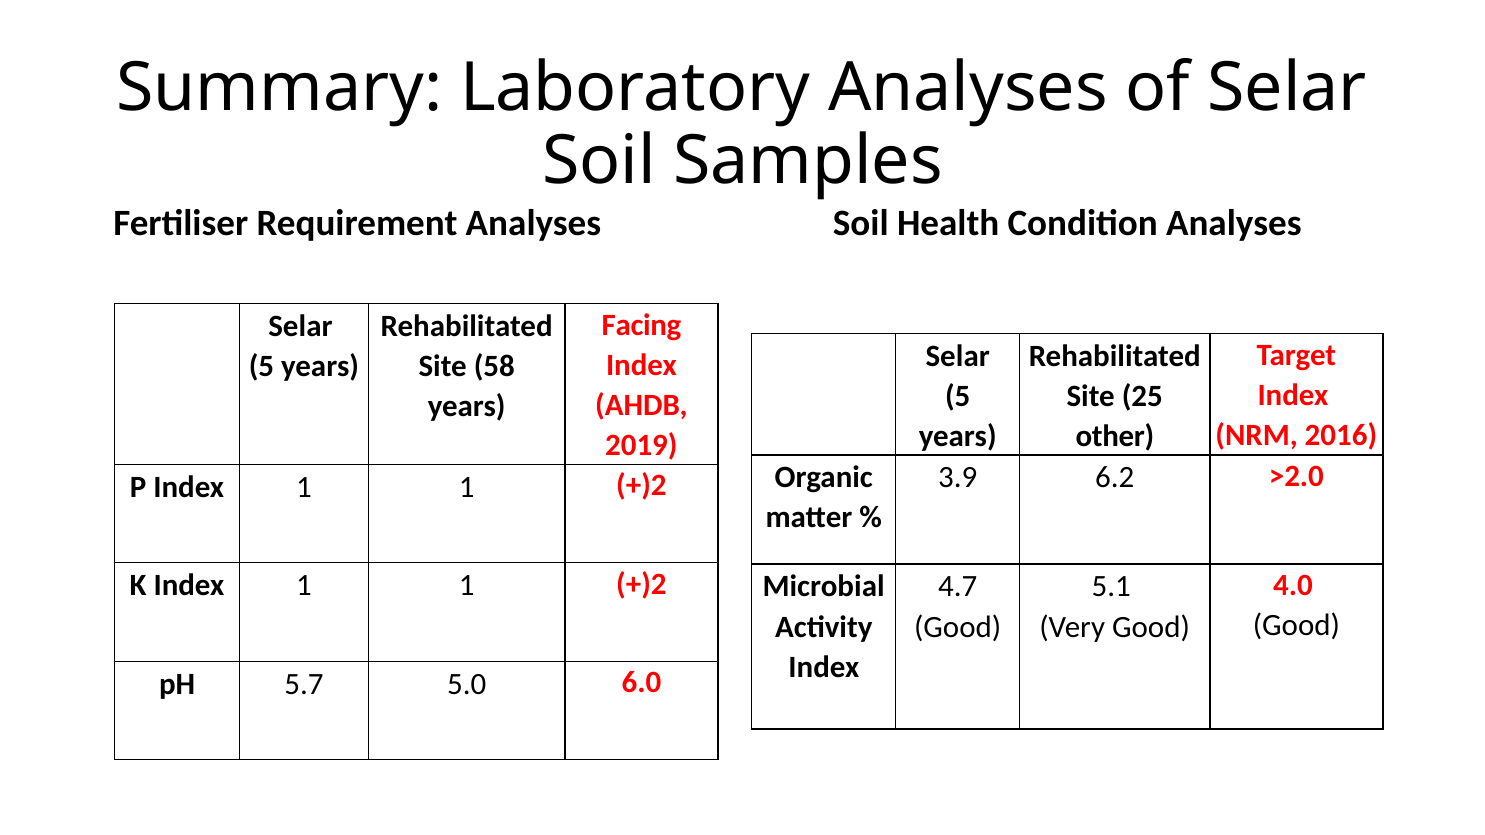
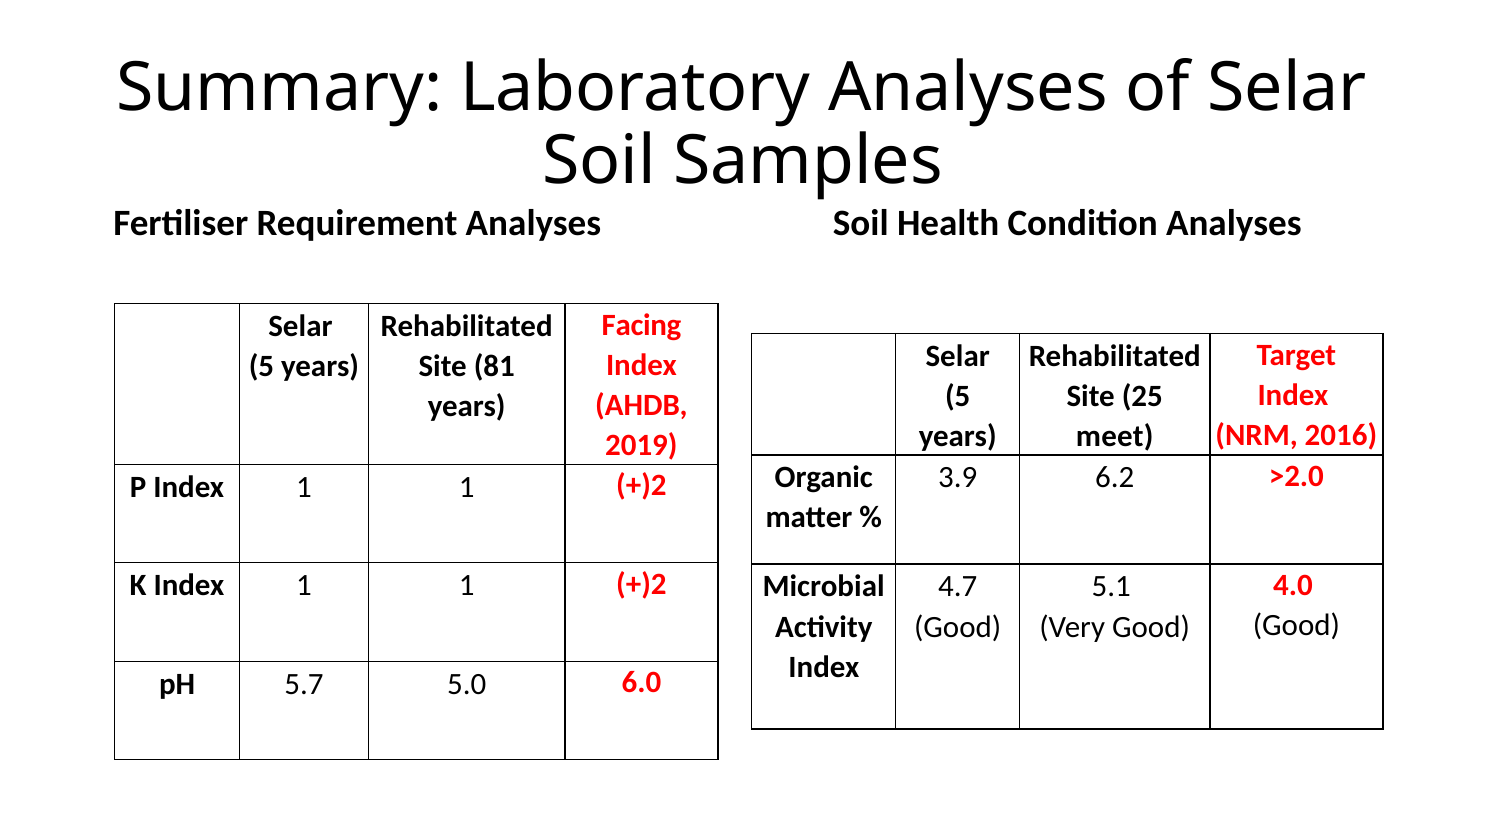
58: 58 -> 81
other: other -> meet
